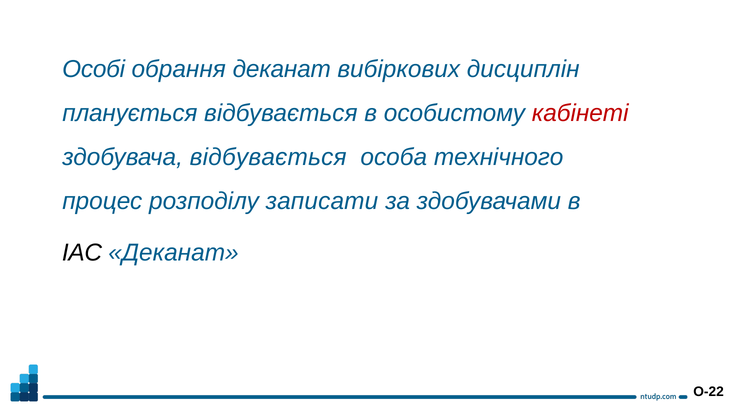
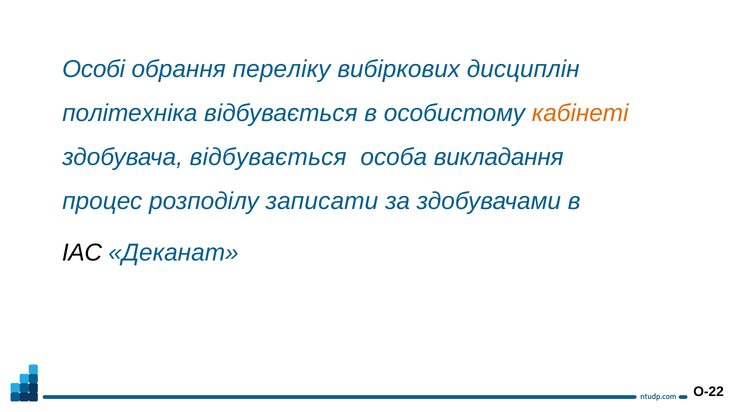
обрання деканат: деканат -> переліку
планується: планується -> політехніка
кабінеті colour: red -> orange
технічного: технічного -> викладання
